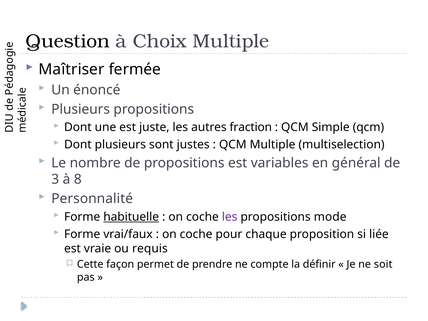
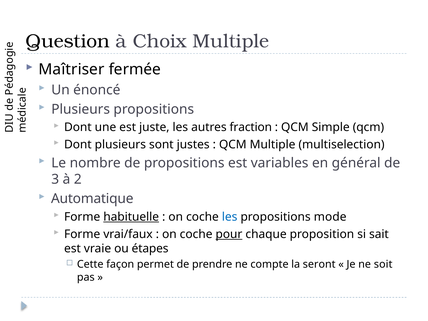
8: 8 -> 2
Personnalité: Personnalité -> Automatique
les at (230, 217) colour: purple -> blue
pour underline: none -> present
liée: liée -> sait
requis: requis -> étapes
définir: définir -> seront
